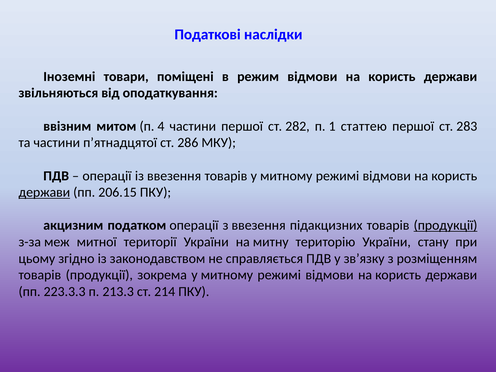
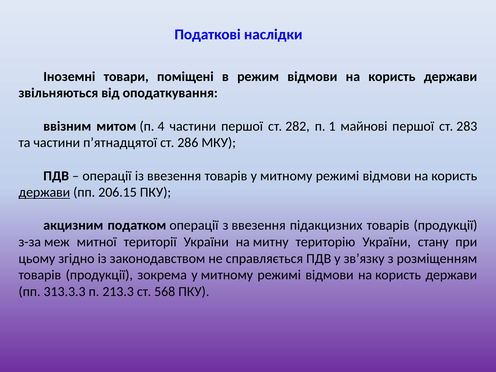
статтею: статтею -> майнові
продукції at (446, 225) underline: present -> none
223.3.3: 223.3.3 -> 313.3.3
214: 214 -> 568
